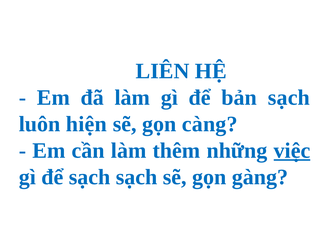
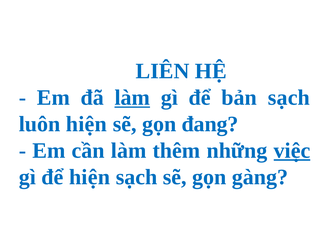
làm at (132, 97) underline: none -> present
càng: càng -> đang
để sạch: sạch -> hiện
